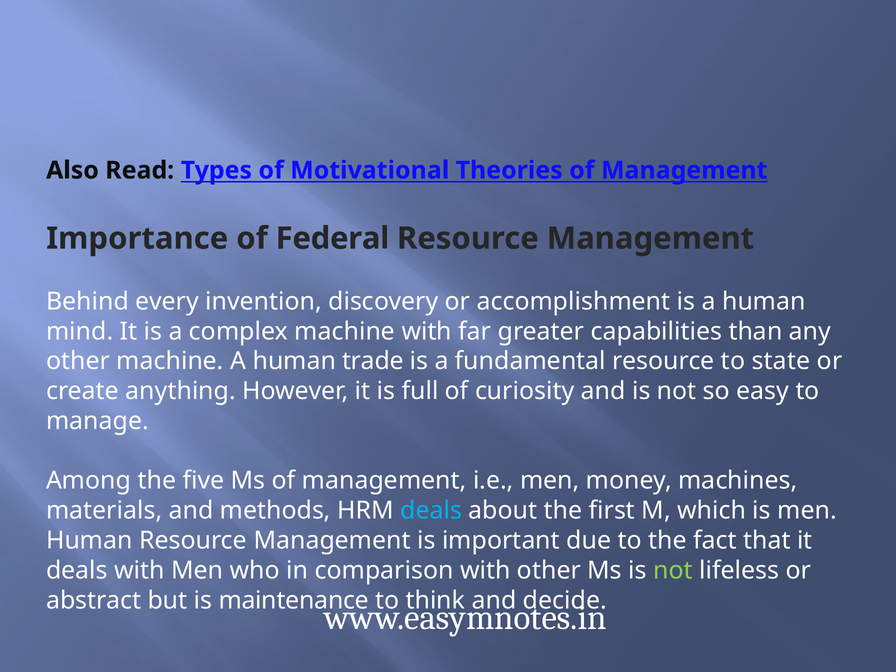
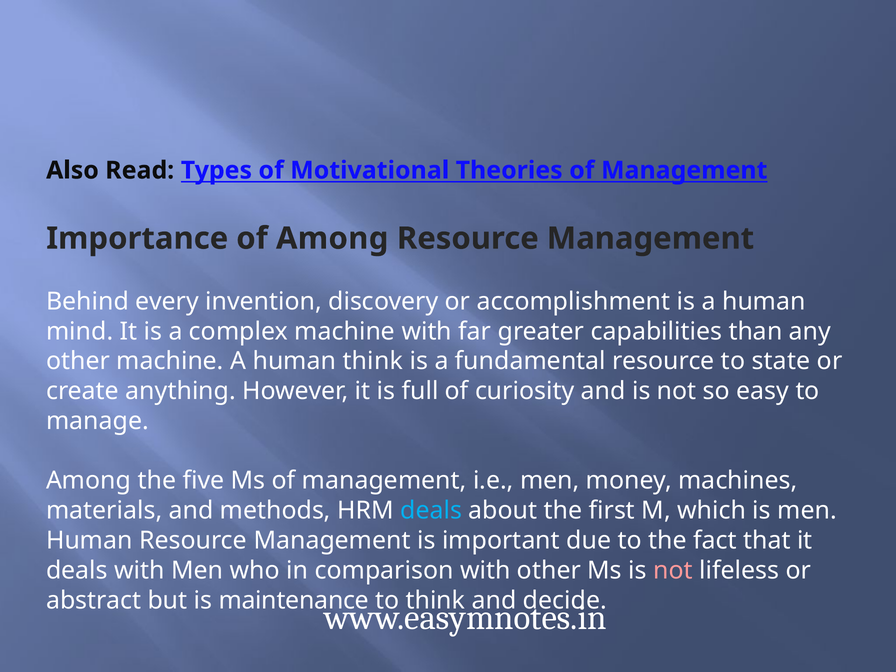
of Federal: Federal -> Among
human trade: trade -> think
not at (673, 570) colour: light green -> pink
